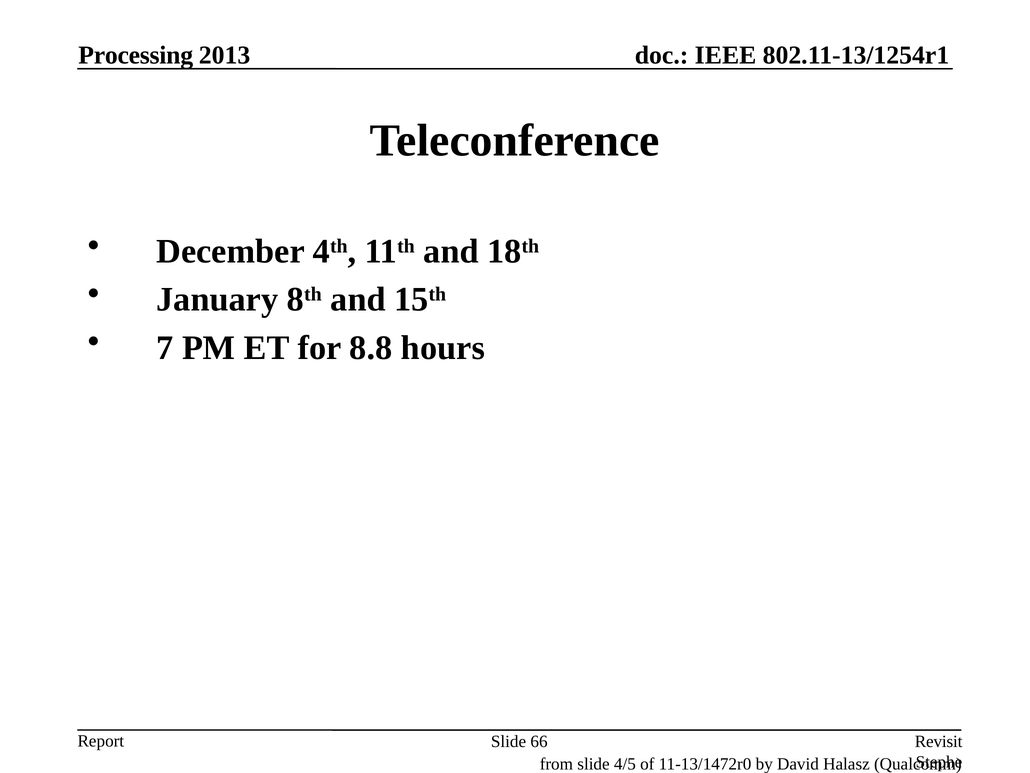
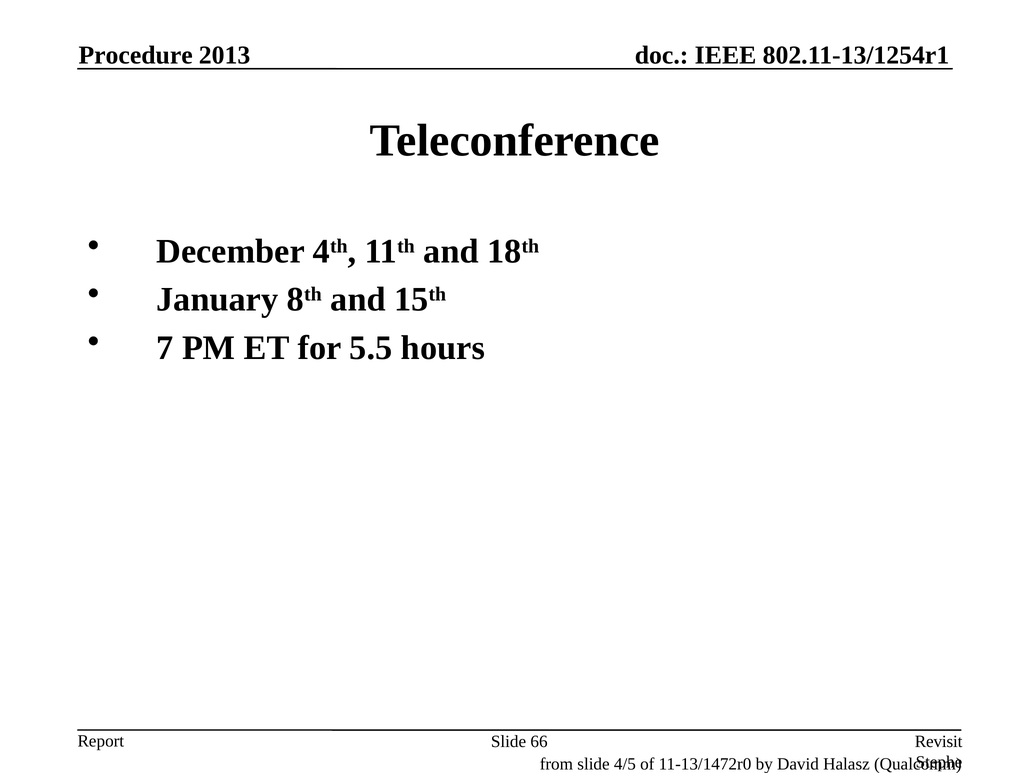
Processing: Processing -> Procedure
8.8: 8.8 -> 5.5
